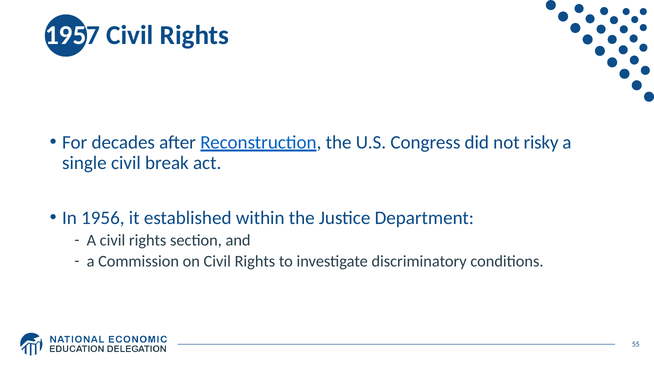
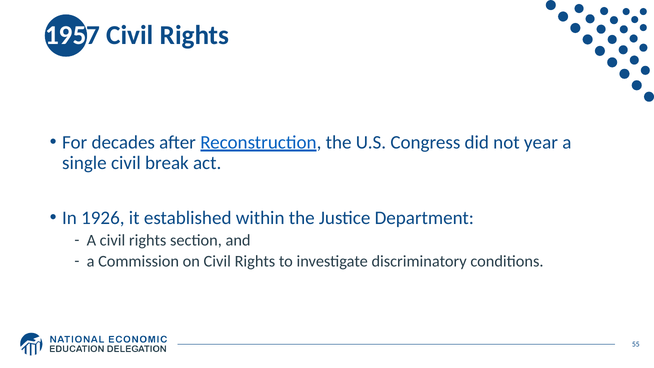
risky: risky -> year
1956: 1956 -> 1926
